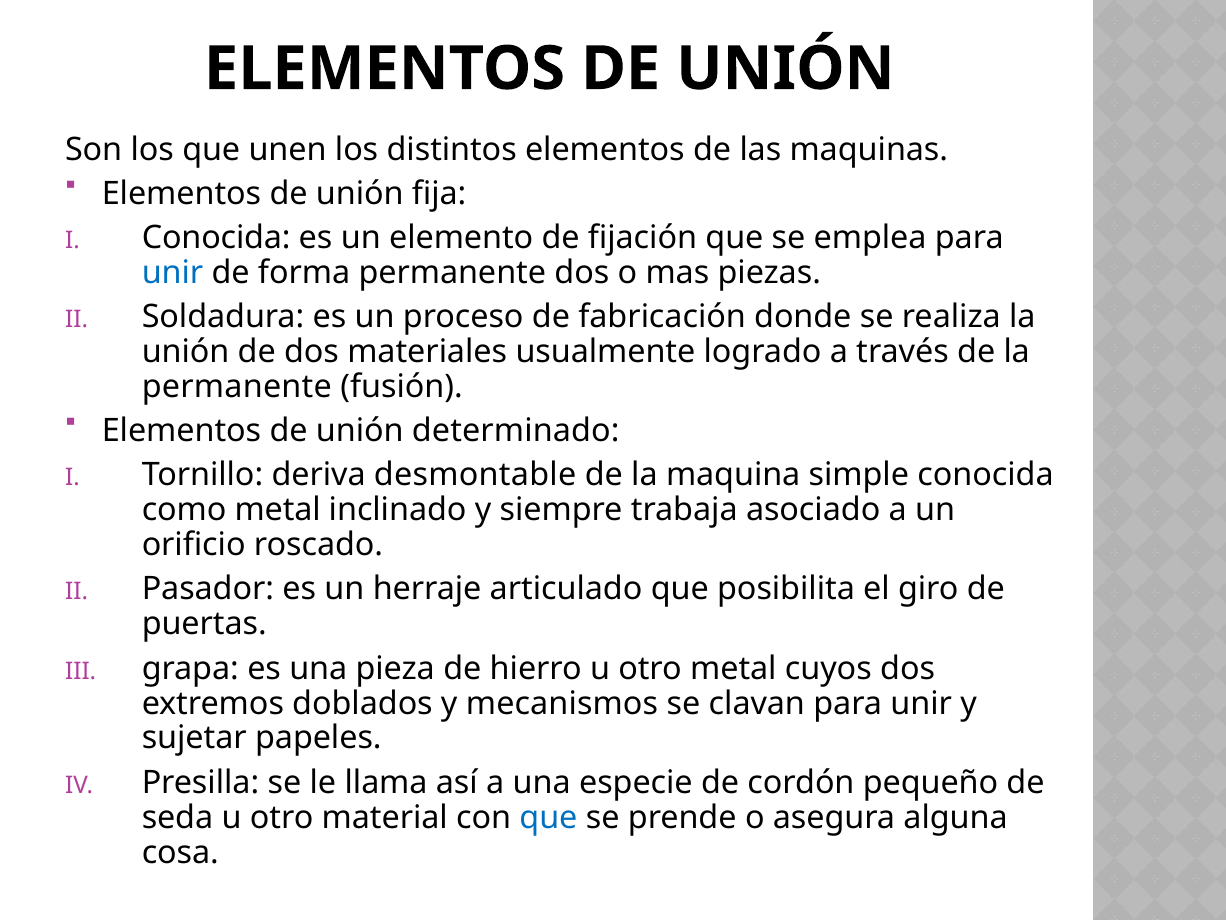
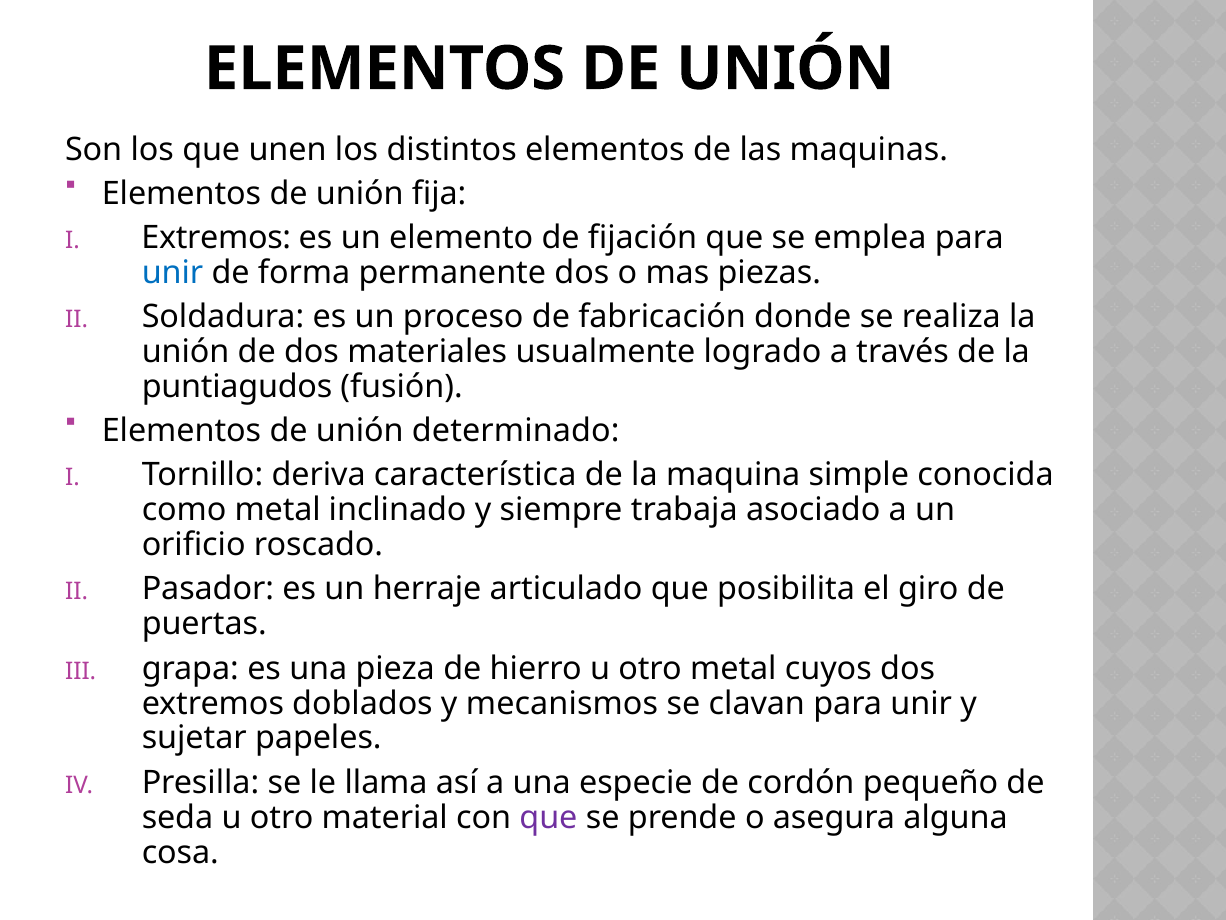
Conocida at (216, 238): Conocida -> Extremos
permanente at (237, 387): permanente -> puntiagudos
desmontable: desmontable -> característica
que at (548, 817) colour: blue -> purple
